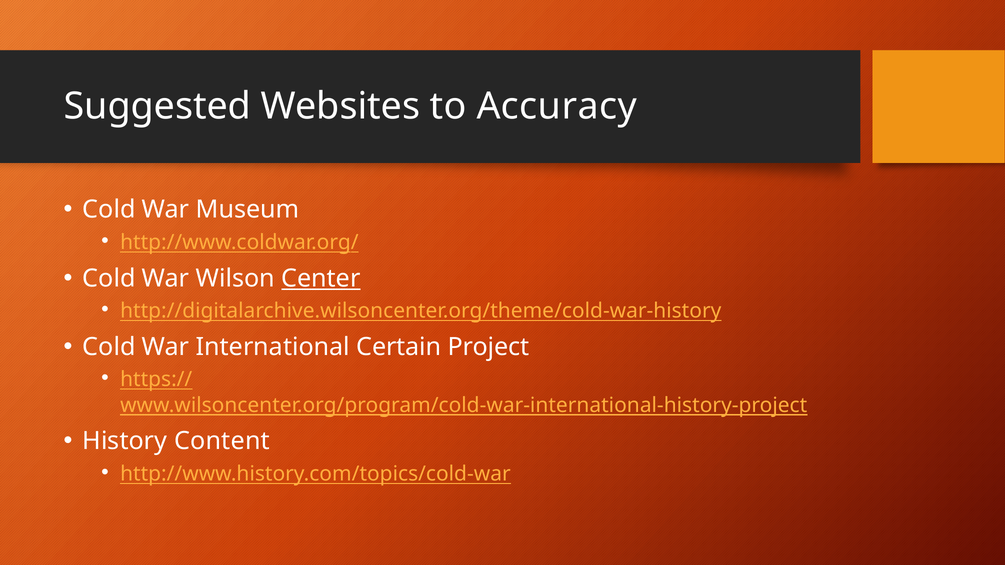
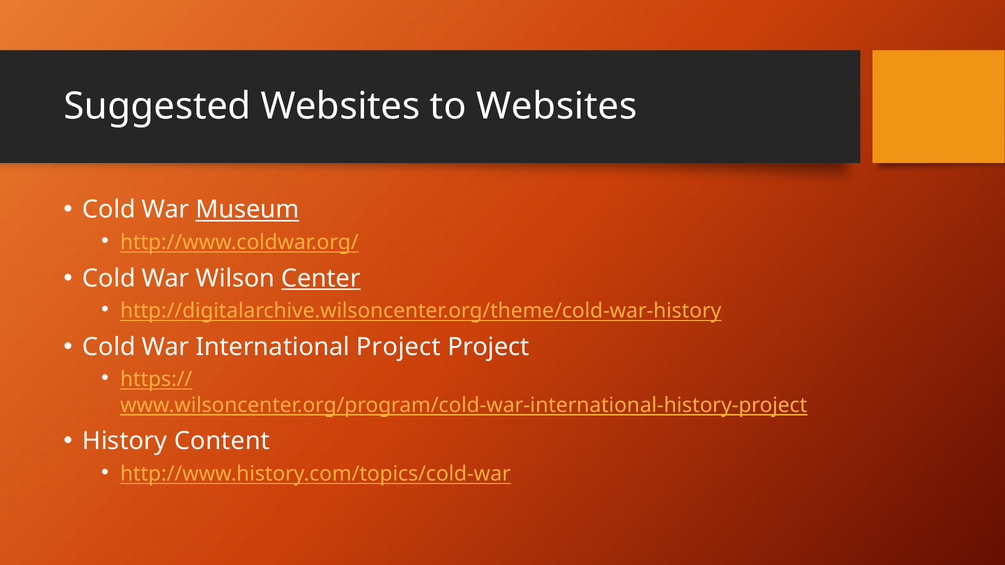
to Accuracy: Accuracy -> Websites
Museum underline: none -> present
International Certain: Certain -> Project
